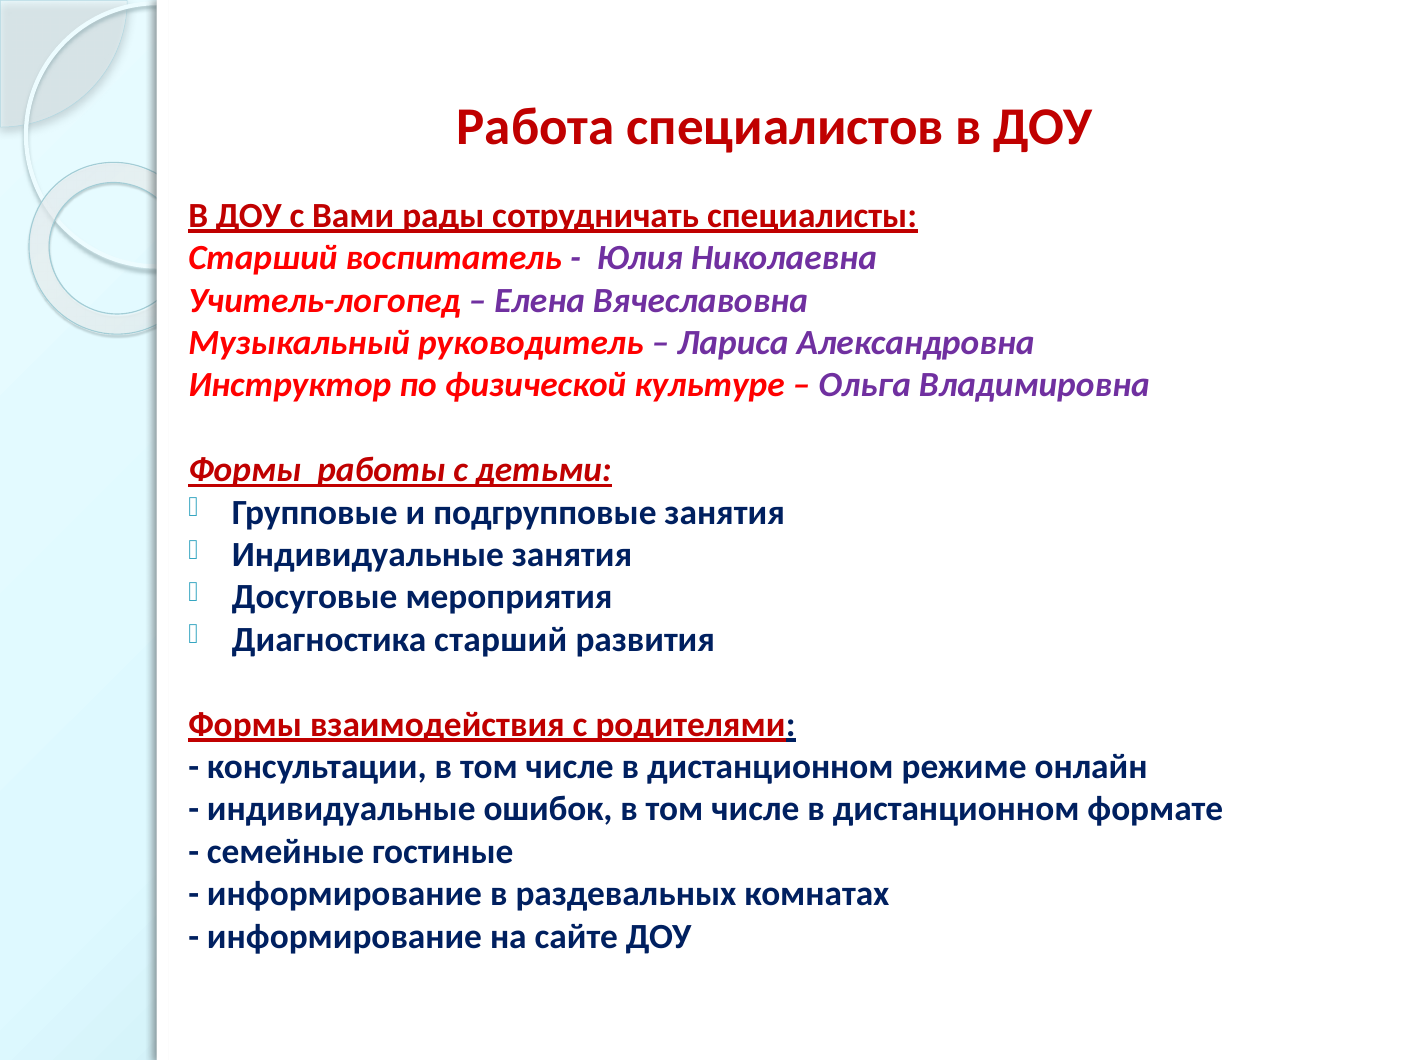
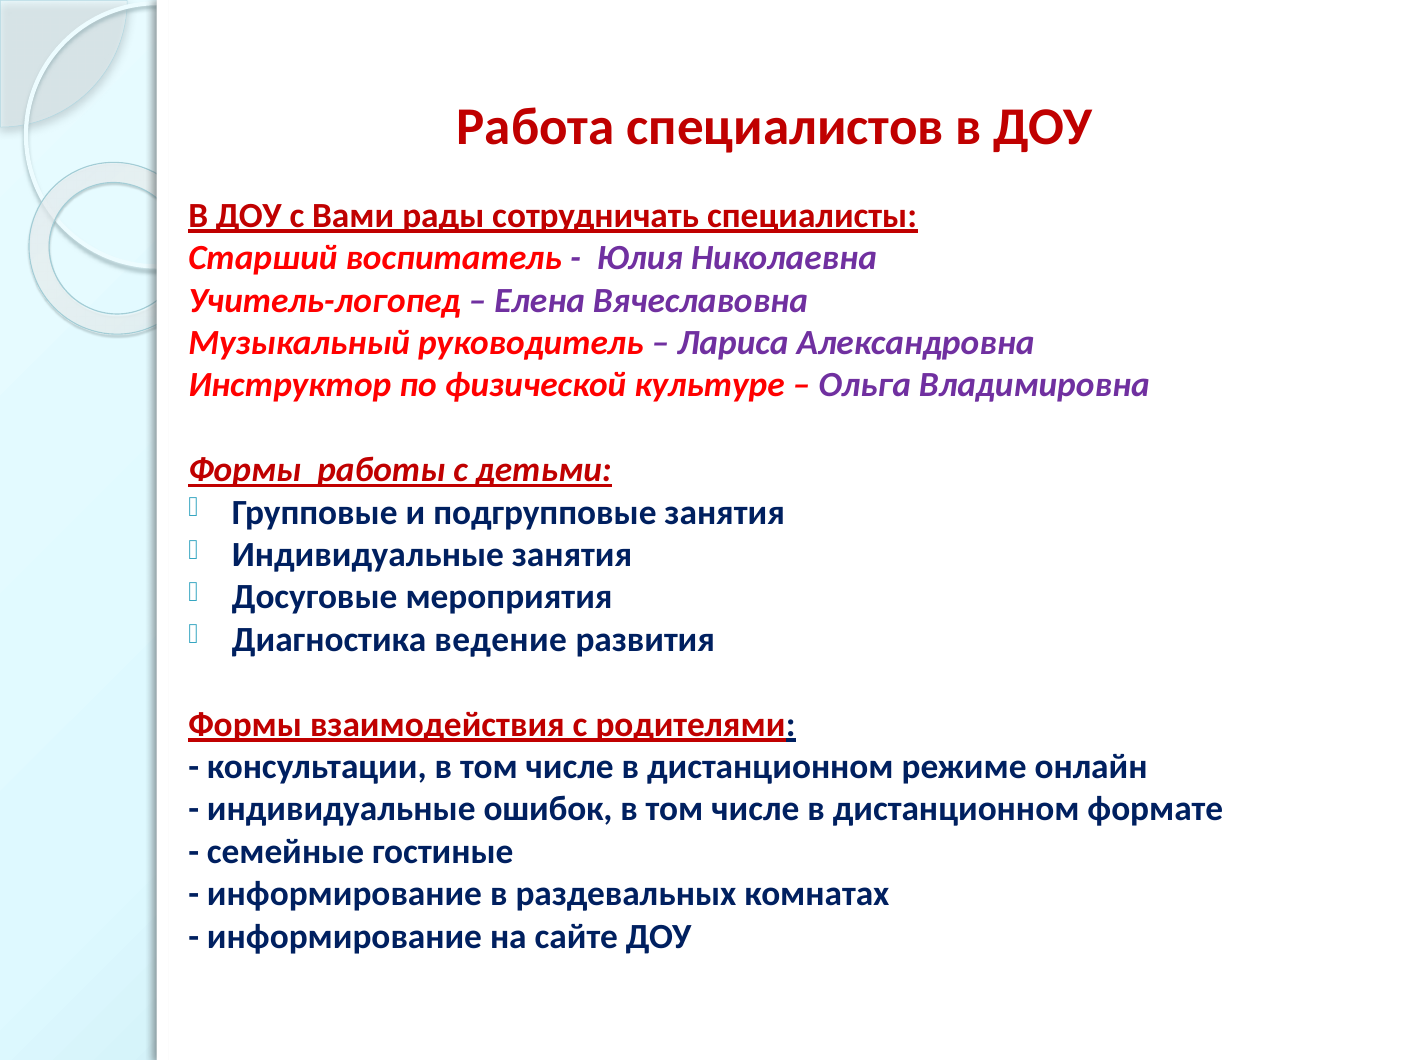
Диагностика старший: старший -> ведение
